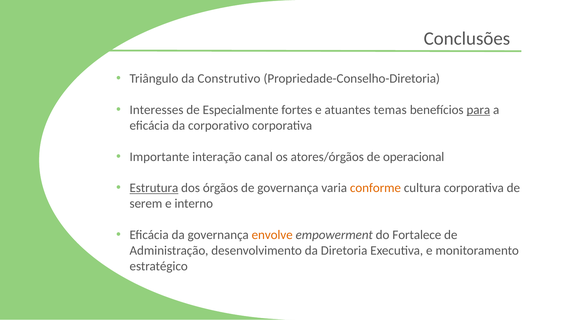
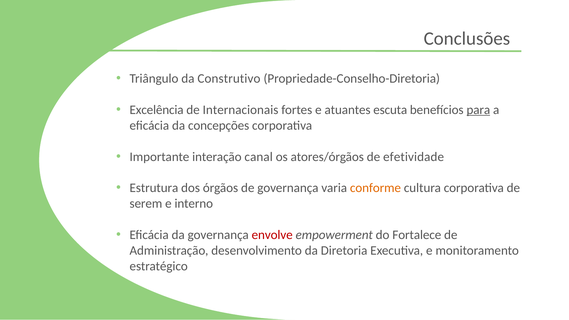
Interesses: Interesses -> Excelência
Especialmente: Especialmente -> Internacionais
temas: temas -> escuta
corporativo: corporativo -> concepções
operacional: operacional -> efetividade
Estrutura underline: present -> none
envolve colour: orange -> red
